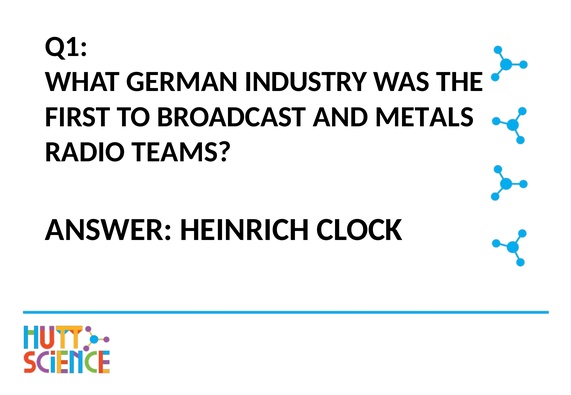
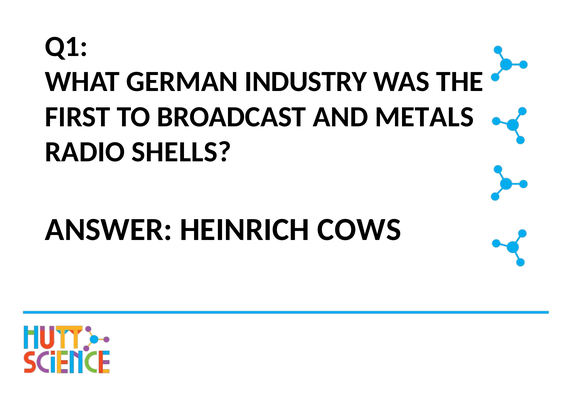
TEAMS: TEAMS -> SHELLS
CLOCK: CLOCK -> COWS
